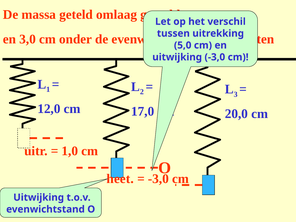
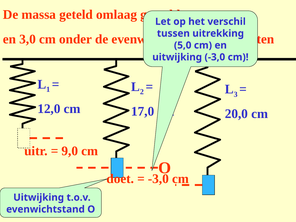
1,0: 1,0 -> 9,0
heet: heet -> doet
